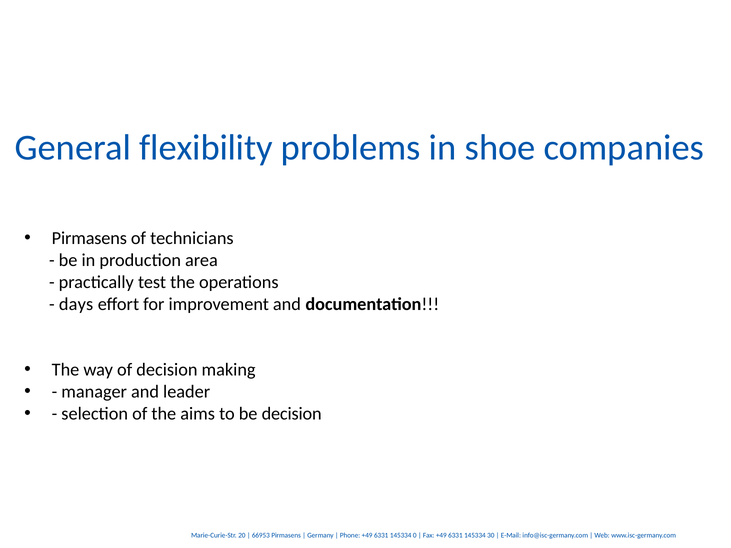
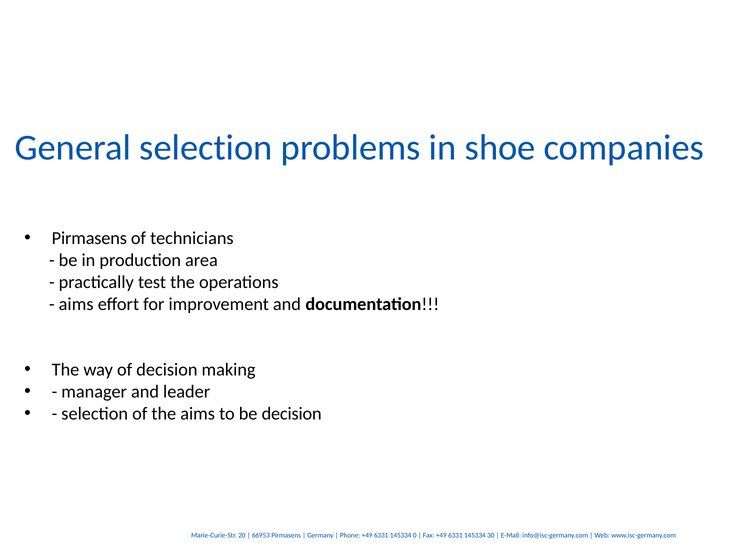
General flexibility: flexibility -> selection
days at (76, 304): days -> aims
